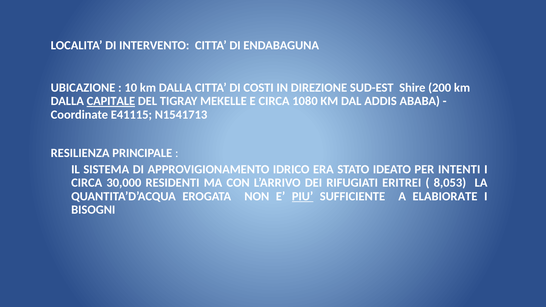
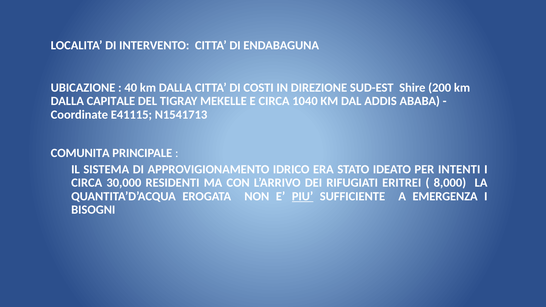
10: 10 -> 40
CAPITALE underline: present -> none
1080: 1080 -> 1040
RESILIENZA: RESILIENZA -> COMUNITA
8,053: 8,053 -> 8,000
ELABIORATE: ELABIORATE -> EMERGENZA
